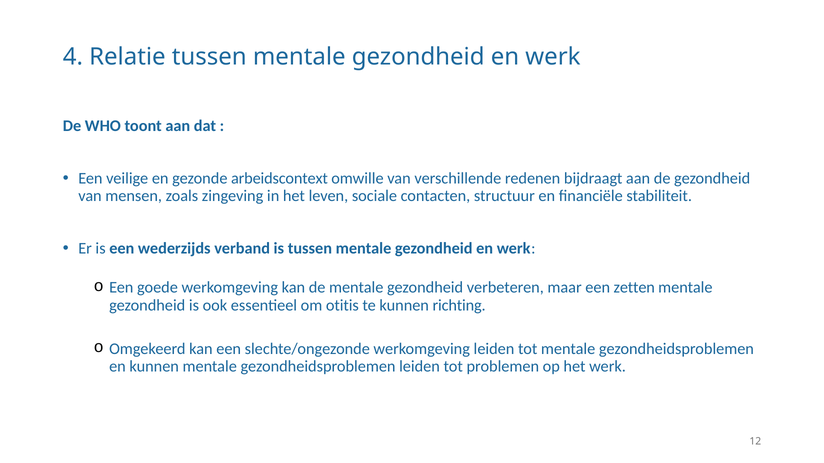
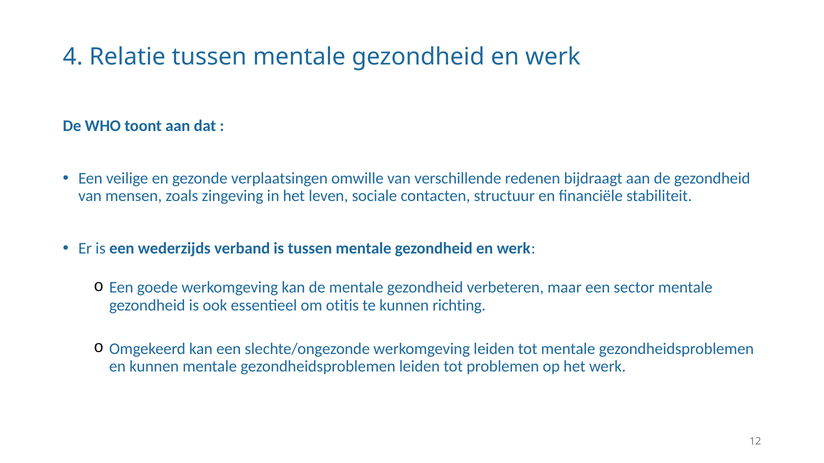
arbeidscontext: arbeidscontext -> verplaatsingen
zetten: zetten -> sector
